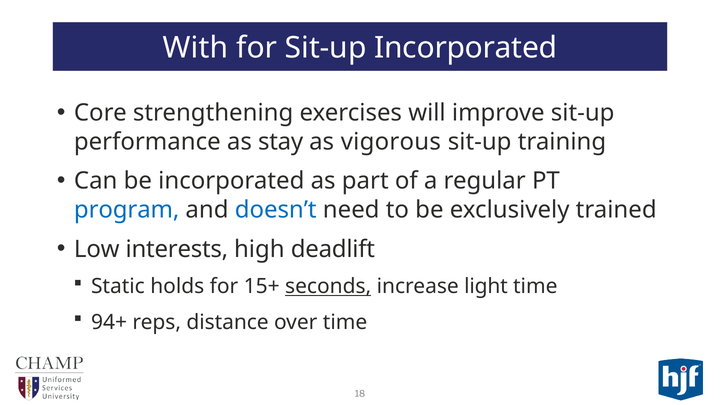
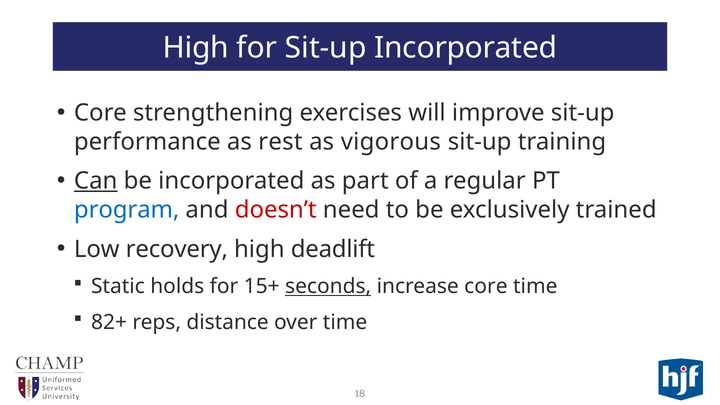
With at (196, 48): With -> High
stay: stay -> rest
Can underline: none -> present
doesn’t colour: blue -> red
interests: interests -> recovery
increase light: light -> core
94+: 94+ -> 82+
